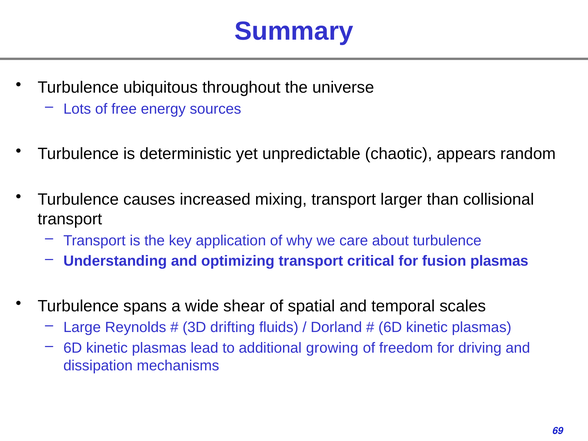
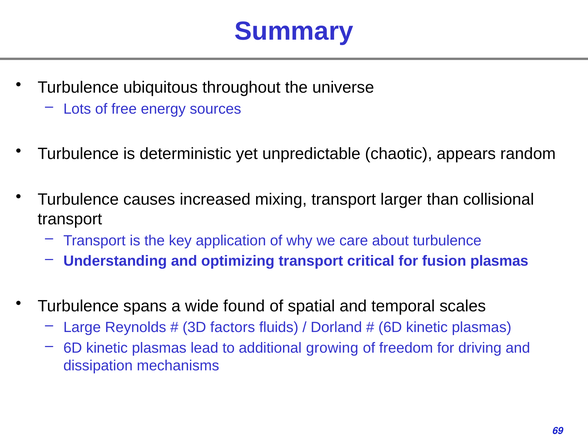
shear: shear -> found
drifting: drifting -> factors
